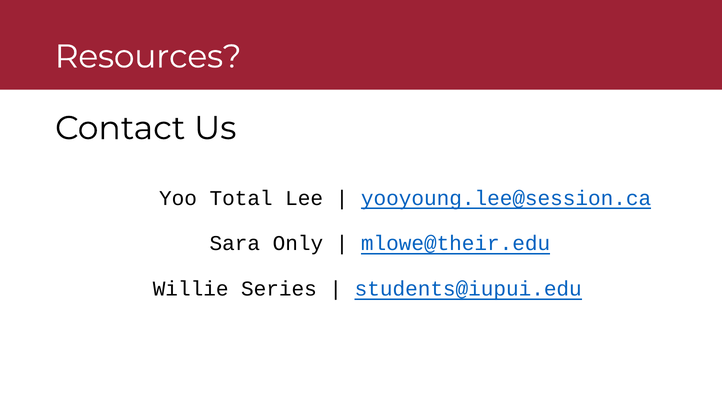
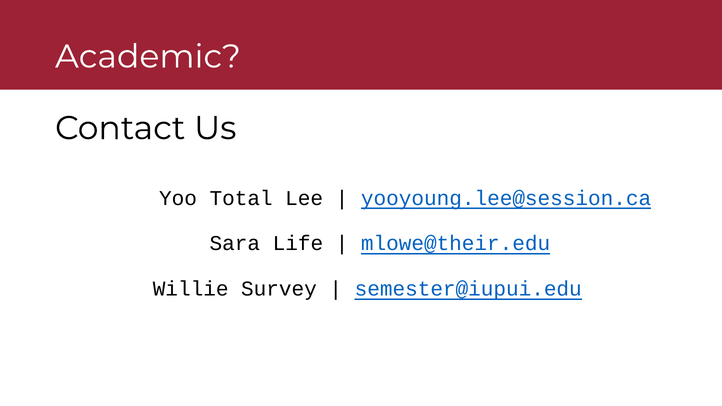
Resources: Resources -> Academic
Only: Only -> Life
Series: Series -> Survey
students@iupui.edu: students@iupui.edu -> semester@iupui.edu
